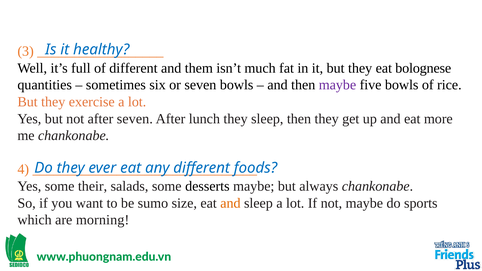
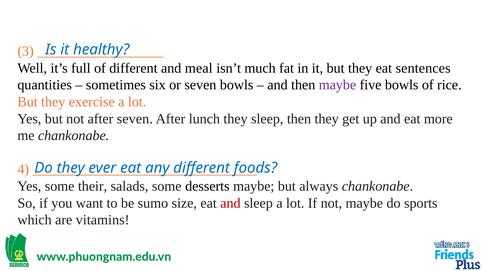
them: them -> meal
bolognese: bolognese -> sentences
and at (230, 203) colour: orange -> red
morning: morning -> vitamins
